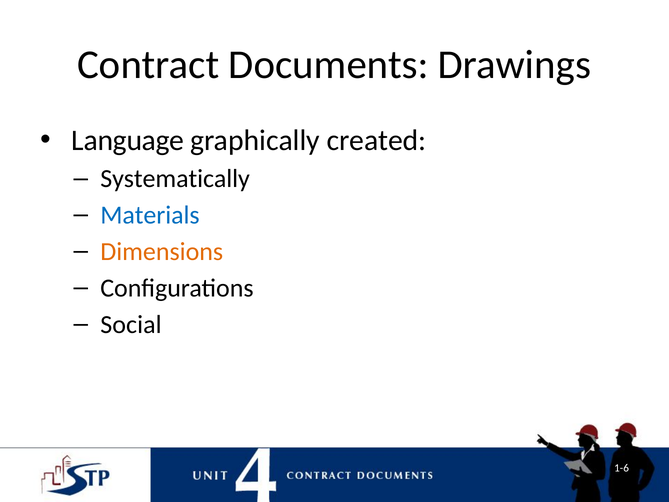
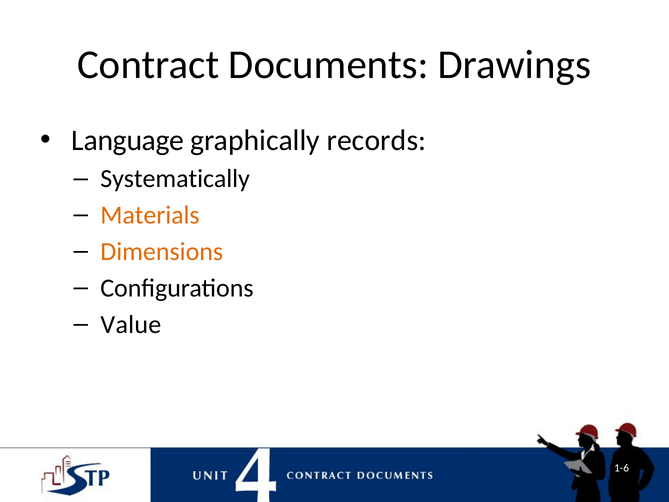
created: created -> records
Materials colour: blue -> orange
Social: Social -> Value
